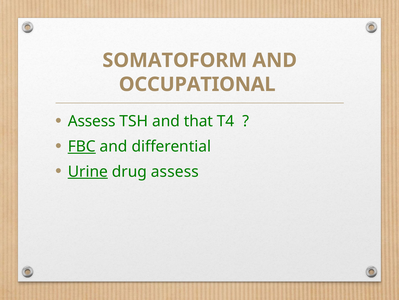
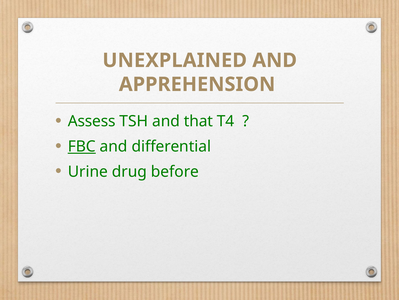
SOMATOFORM: SOMATOFORM -> UNEXPLAINED
OCCUPATIONAL: OCCUPATIONAL -> APPREHENSION
Urine underline: present -> none
drug assess: assess -> before
